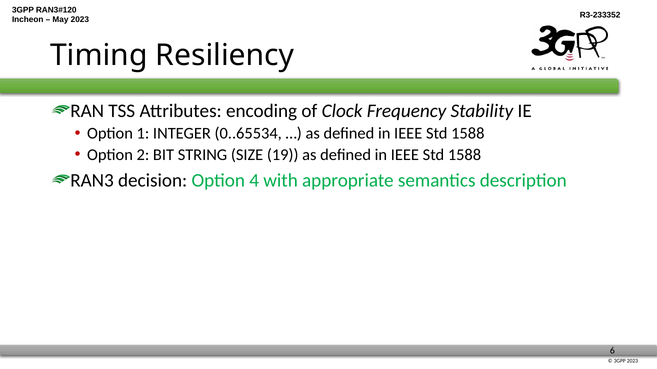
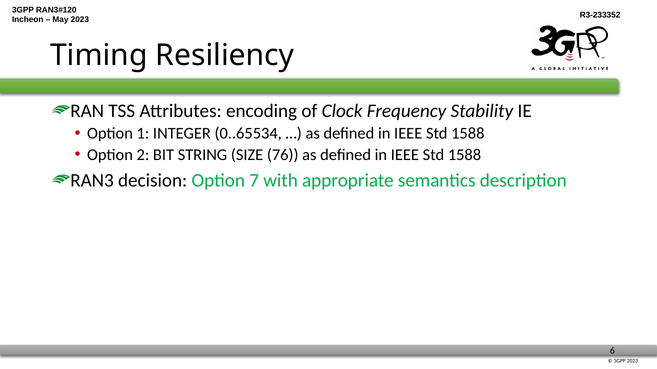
19: 19 -> 76
4: 4 -> 7
